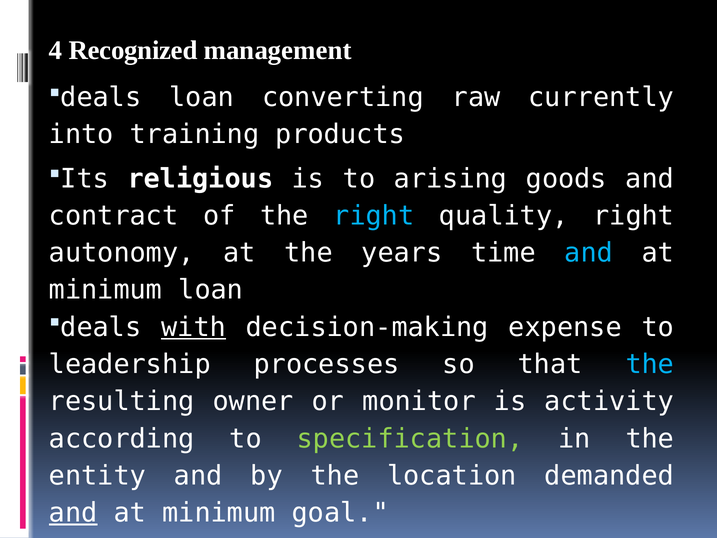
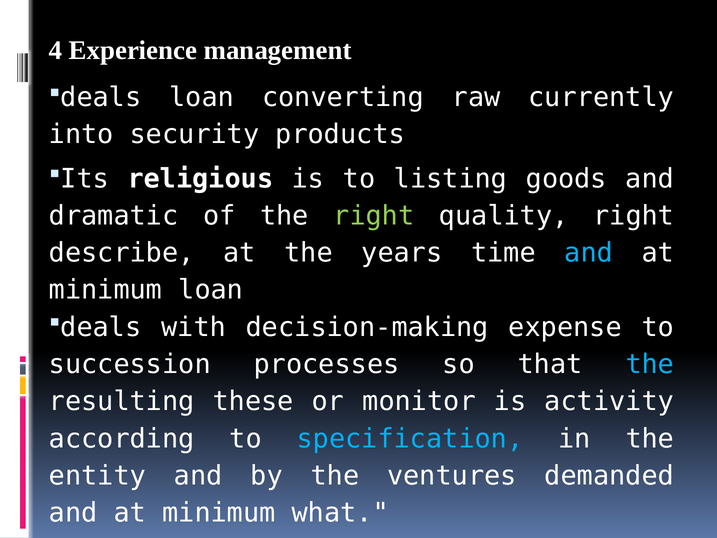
Recognized: Recognized -> Experience
training: training -> security
arising: arising -> listing
contract: contract -> dramatic
right at (374, 216) colour: light blue -> light green
autonomy: autonomy -> describe
with underline: present -> none
leadership: leadership -> succession
owner: owner -> these
specification colour: light green -> light blue
location: location -> ventures
and at (73, 513) underline: present -> none
goal: goal -> what
